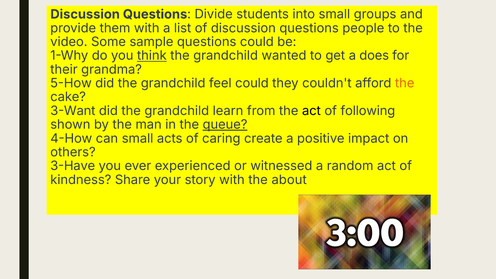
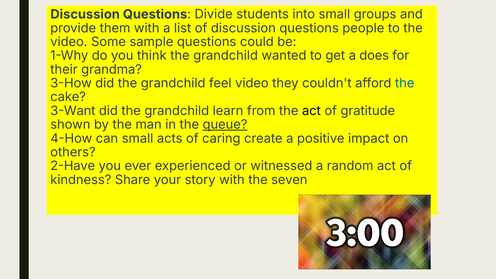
think underline: present -> none
5-How: 5-How -> 3-How
feel could: could -> video
the at (405, 83) colour: orange -> blue
following: following -> gratitude
3-Have: 3-Have -> 2-Have
about: about -> seven
